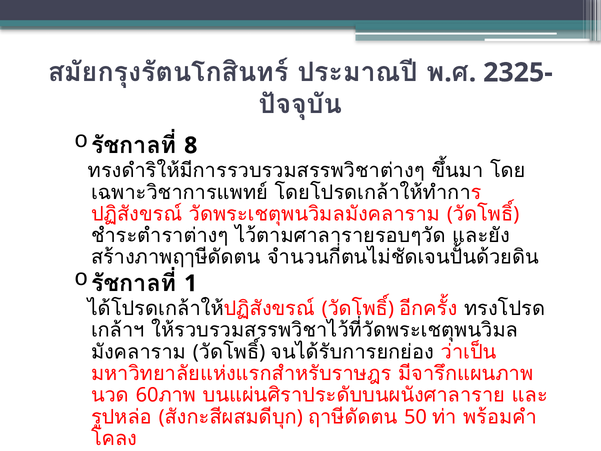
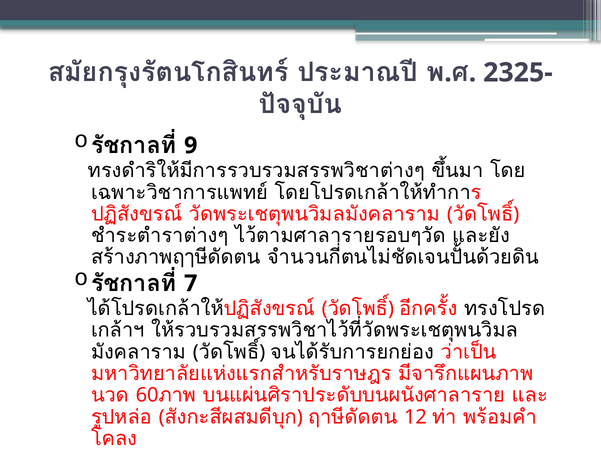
8: 8 -> 9
1: 1 -> 7
50: 50 -> 12
